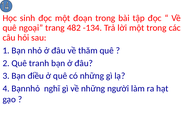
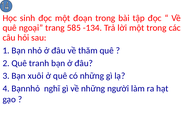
482: 482 -> 585
điều: điều -> xuôi
